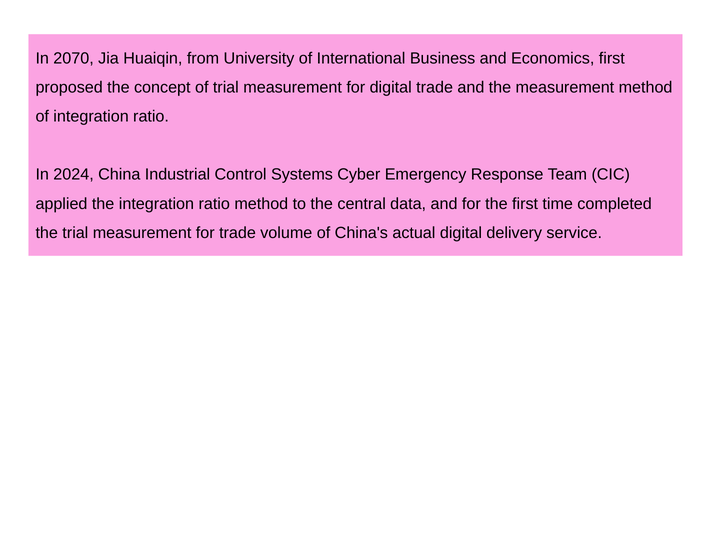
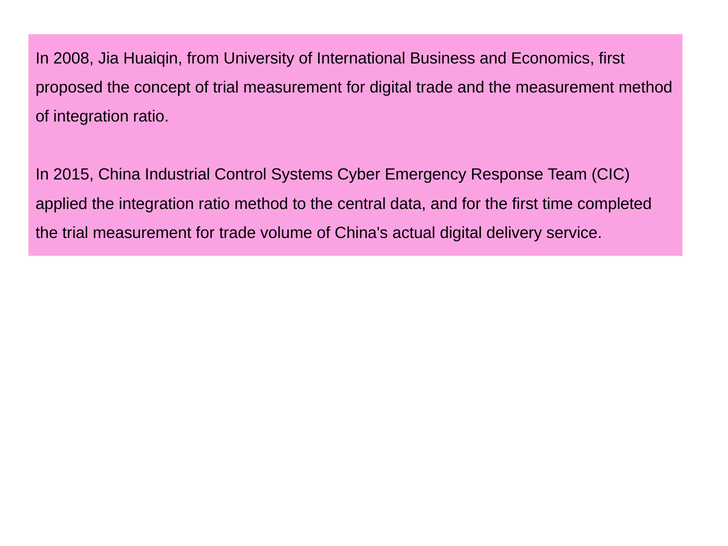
2070: 2070 -> 2008
2024: 2024 -> 2015
